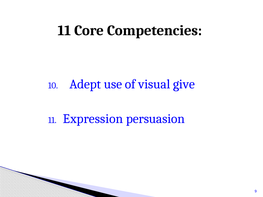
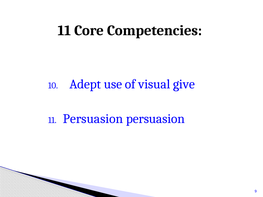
11 Expression: Expression -> Persuasion
